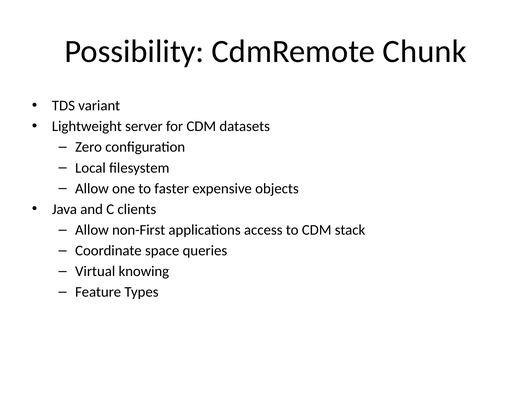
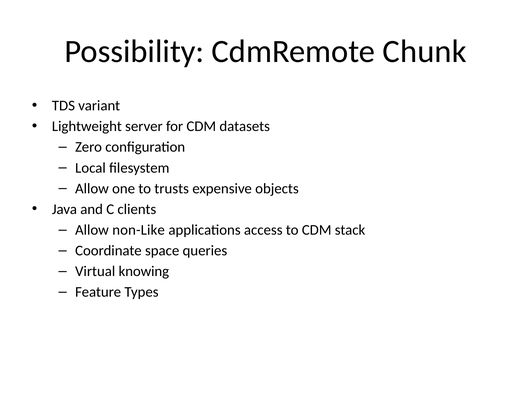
faster: faster -> trusts
non-First: non-First -> non-Like
